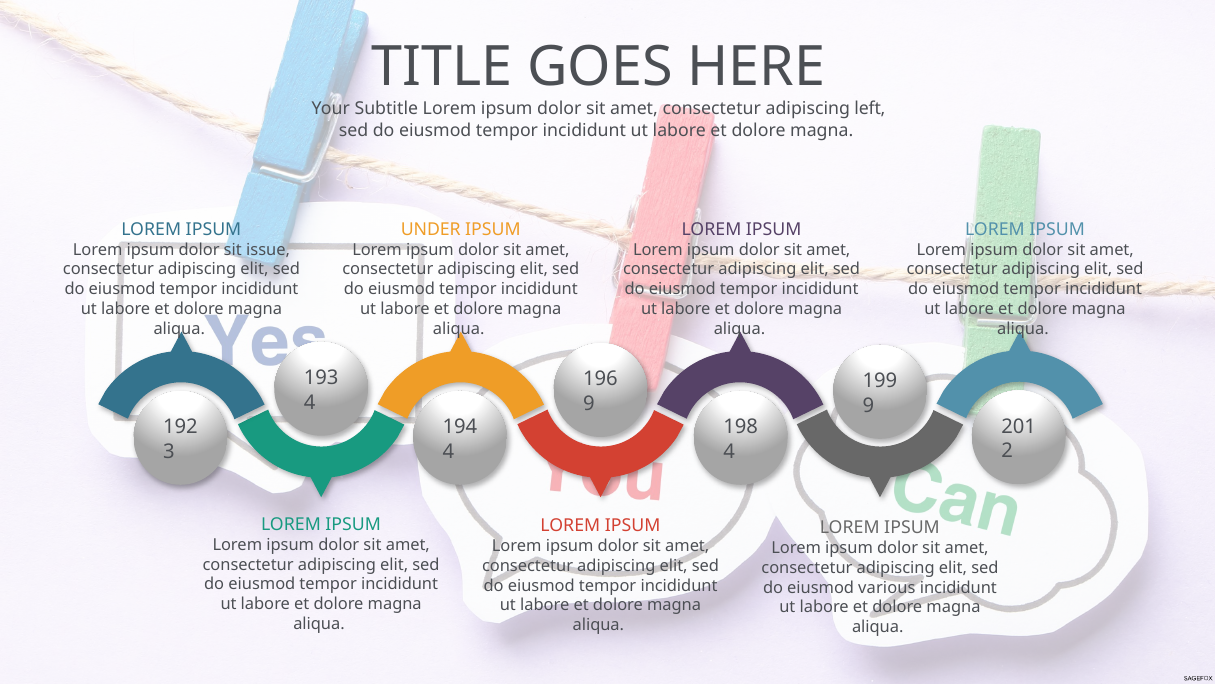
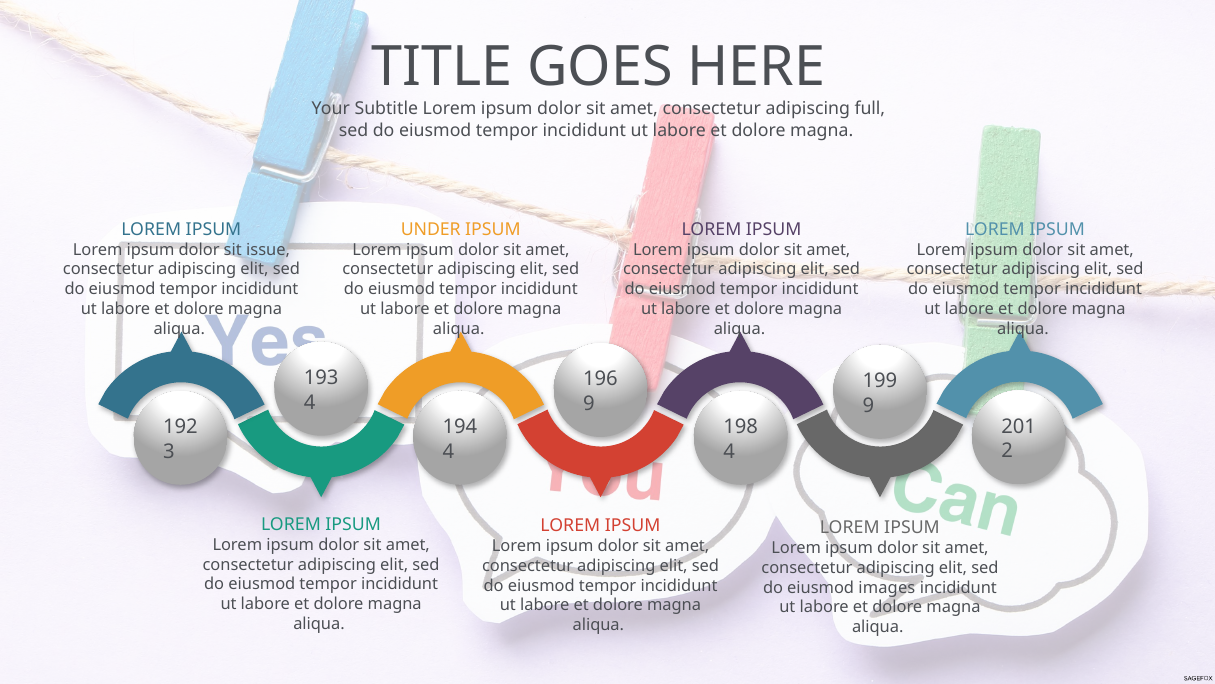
left: left -> full
various: various -> images
